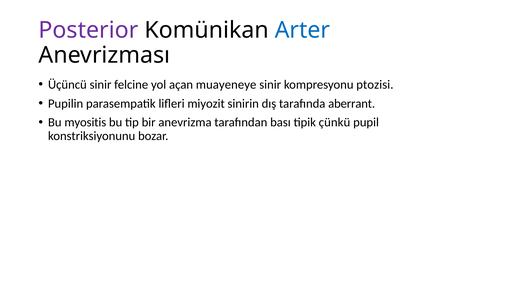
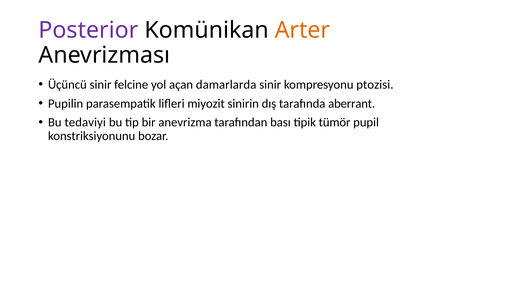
Arter colour: blue -> orange
muayeneye: muayeneye -> damarlarda
myositis: myositis -> tedaviyi
çünkü: çünkü -> tümör
